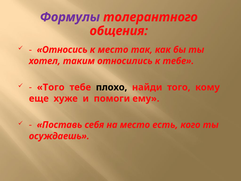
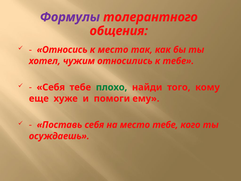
таким: таким -> чужим
Того at (51, 87): Того -> Себя
плохо colour: black -> green
место есть: есть -> тебе
